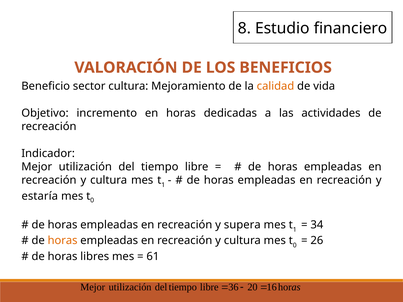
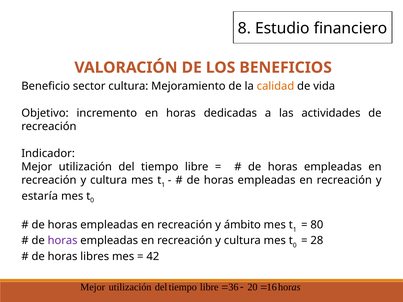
supera: supera -> ámbito
34: 34 -> 80
horas at (63, 241) colour: orange -> purple
26: 26 -> 28
61: 61 -> 42
